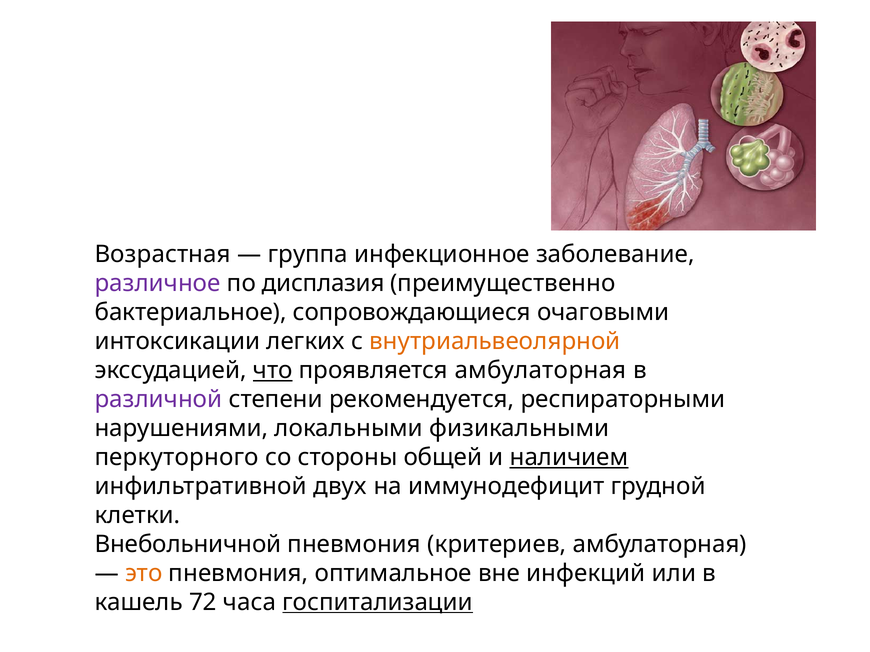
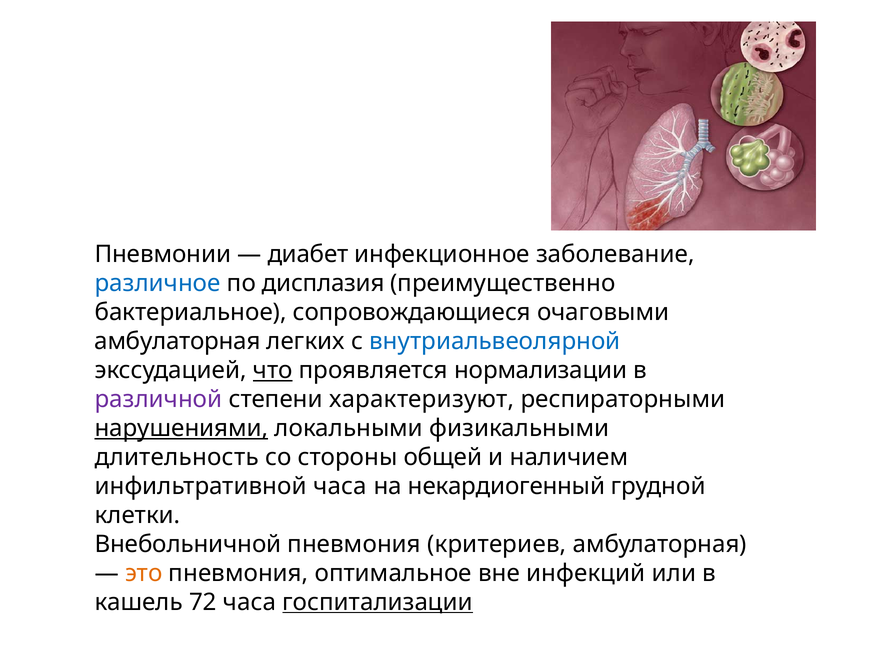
Возрастная: Возрастная -> Пневмонии
группа: группа -> диабет
различное colour: purple -> blue
интоксикации at (177, 341): интоксикации -> амбулаторная
внутриальвеолярной colour: orange -> blue
проявляется амбулаторная: амбулаторная -> нормализации
рекомендуется: рекомендуется -> характеризуют
нарушениями underline: none -> present
перкуторного: перкуторного -> длительность
наличием underline: present -> none
инфильтративной двух: двух -> часа
иммунодефицит: иммунодефицит -> некардиогенный
